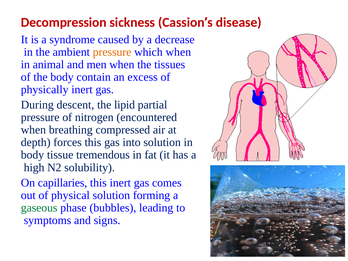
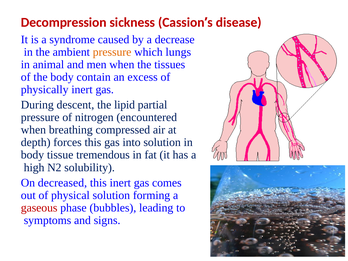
which when: when -> lungs
capillaries: capillaries -> decreased
gaseous colour: green -> red
